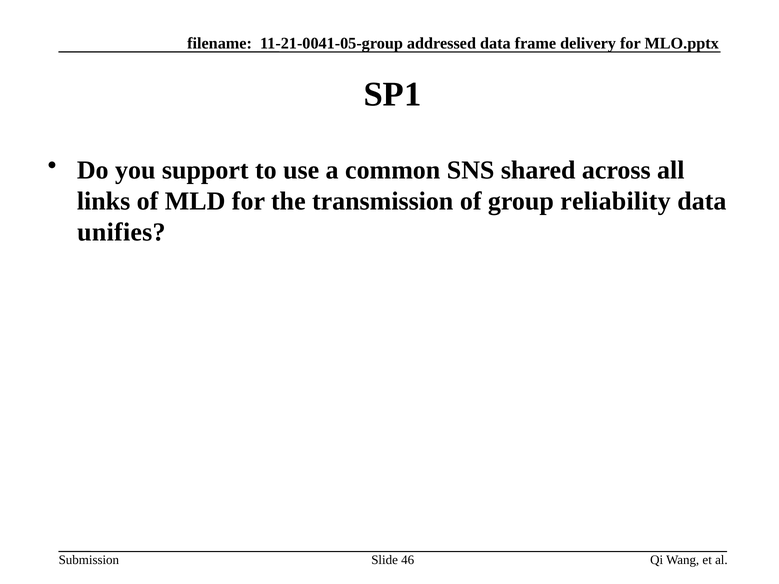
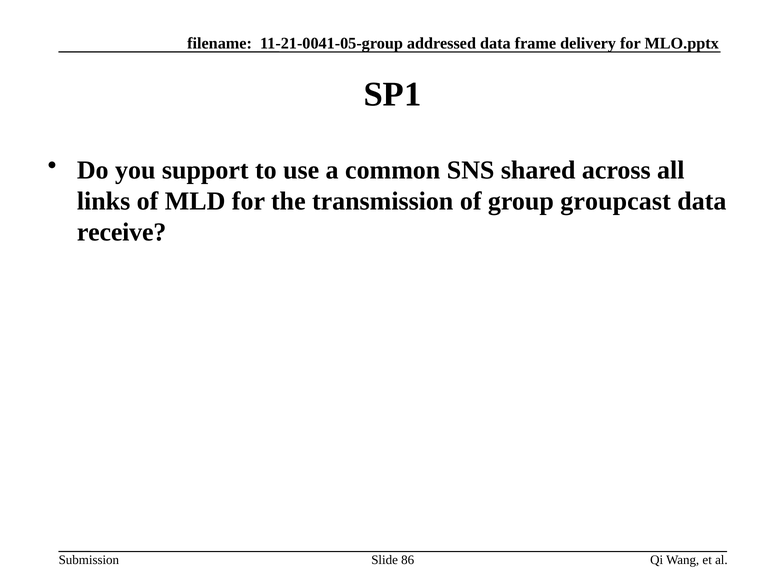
reliability: reliability -> groupcast
unifies: unifies -> receive
46: 46 -> 86
